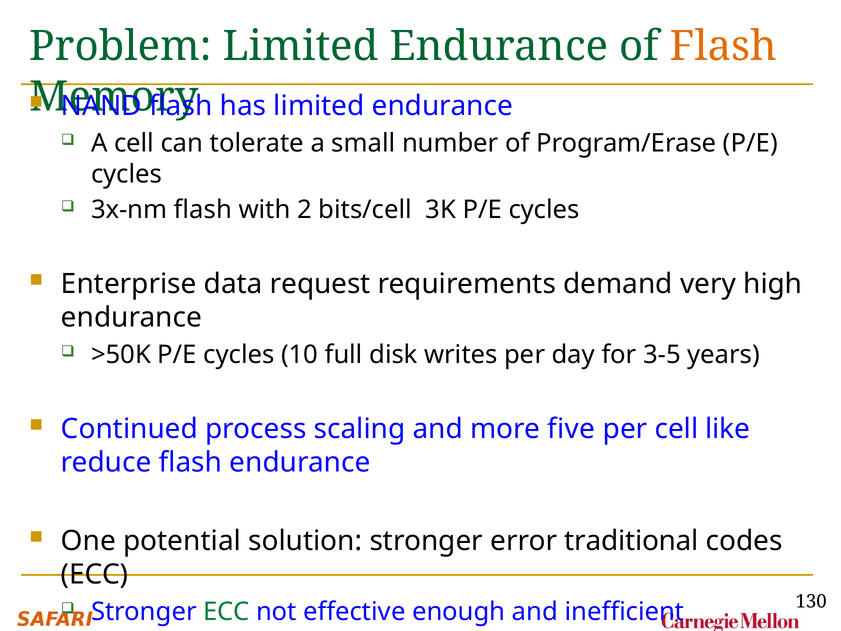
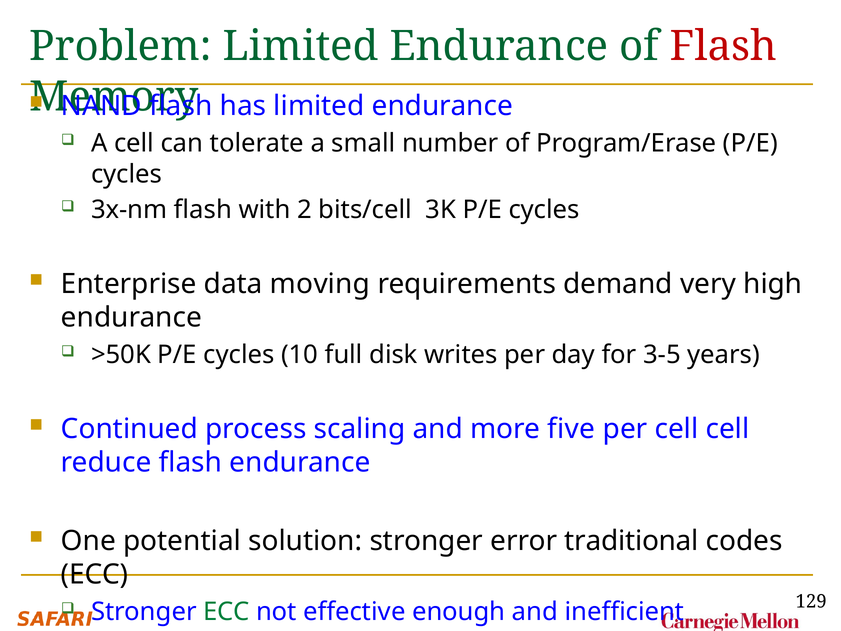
Flash at (723, 46) colour: orange -> red
request: request -> moving
cell like: like -> cell
130: 130 -> 129
